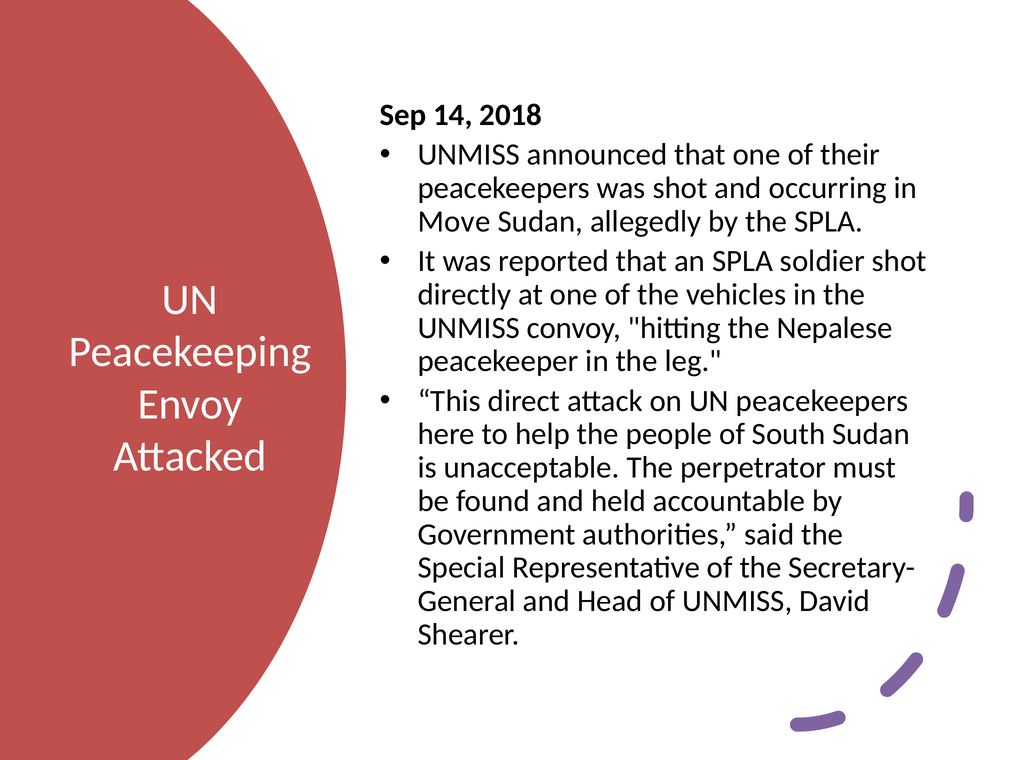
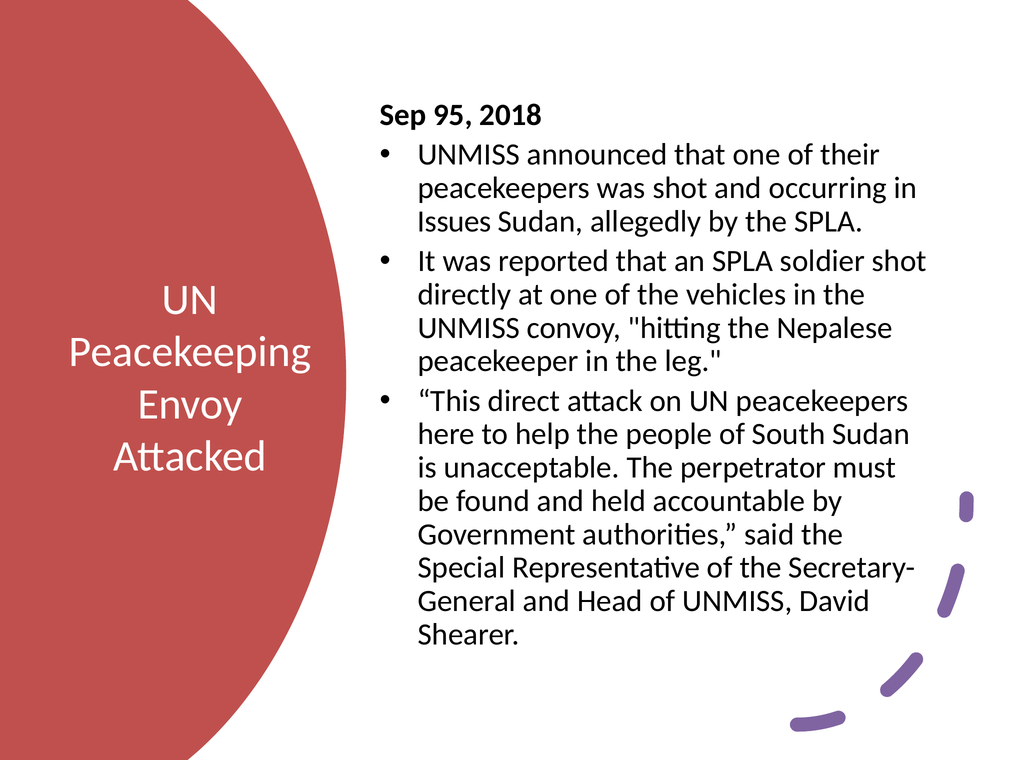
14: 14 -> 95
Move: Move -> Issues
